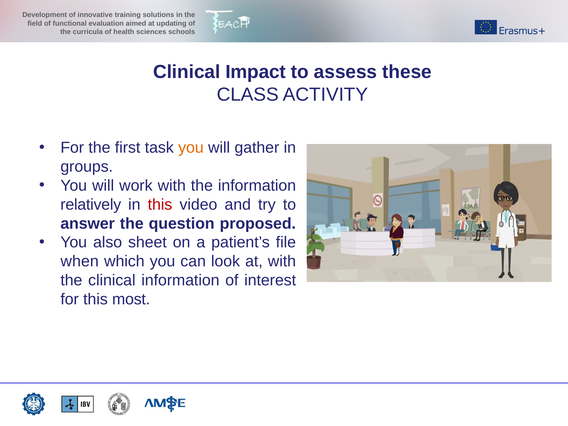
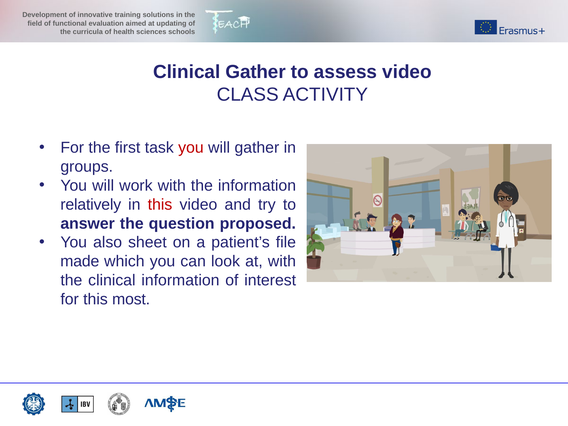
Clinical Impact: Impact -> Gather
assess these: these -> video
you at (191, 148) colour: orange -> red
when: when -> made
